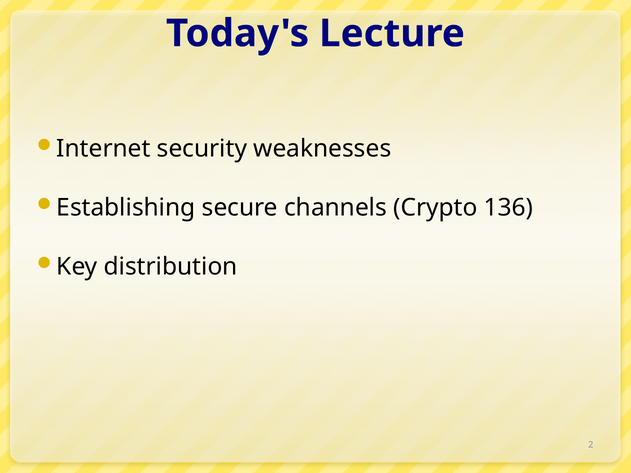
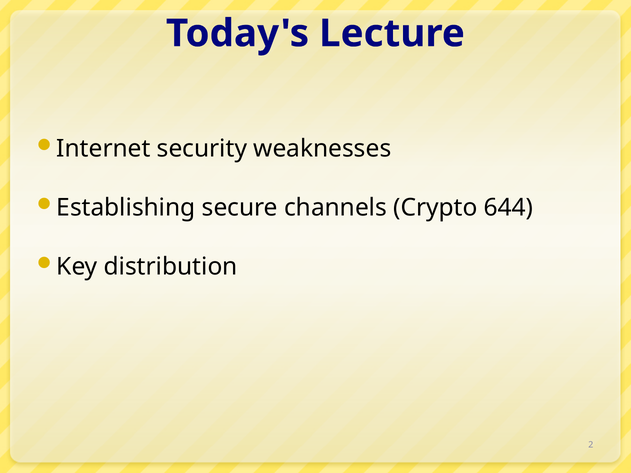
136: 136 -> 644
